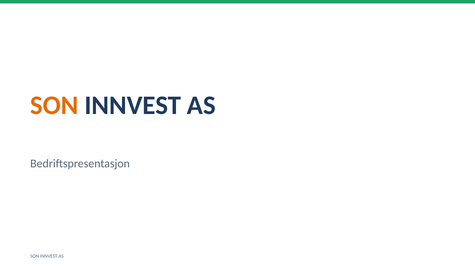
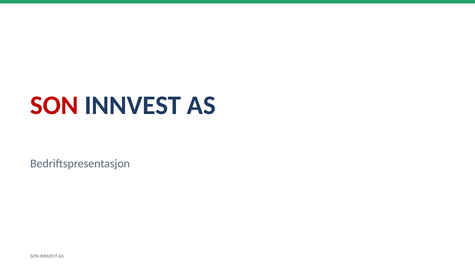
SON at (54, 105) colour: orange -> red
